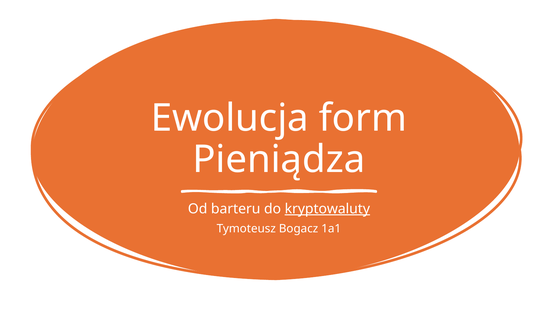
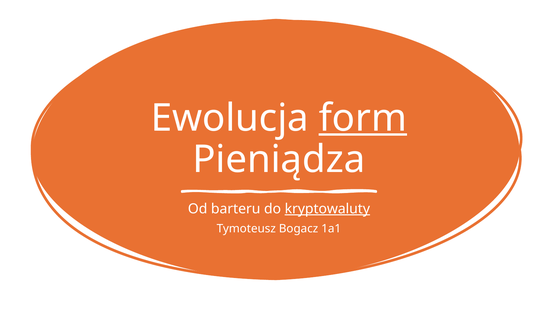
form underline: none -> present
